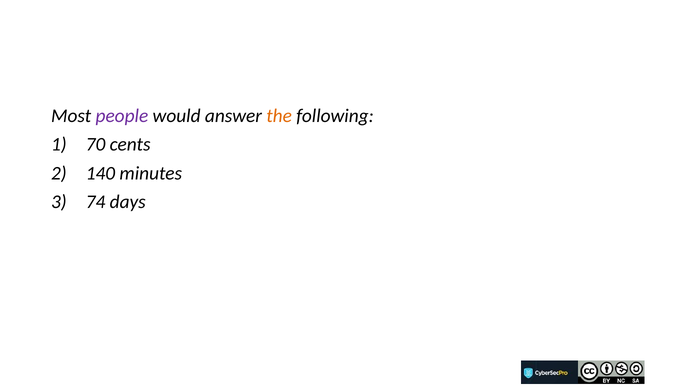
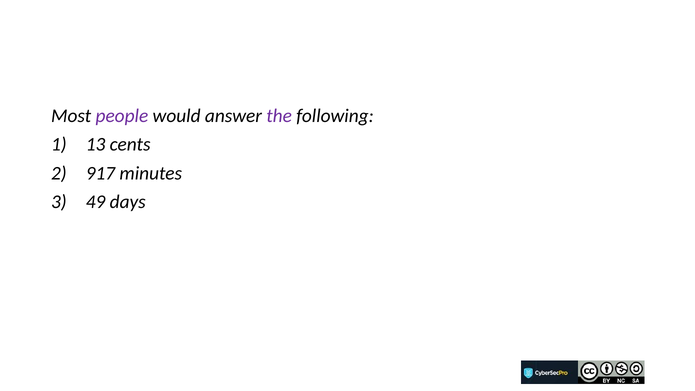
the colour: orange -> purple
70: 70 -> 13
140: 140 -> 917
74: 74 -> 49
